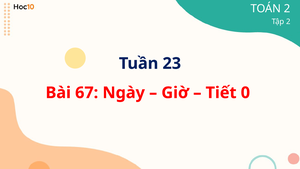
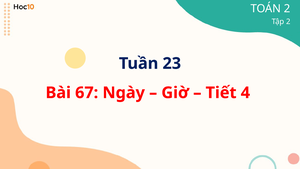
0: 0 -> 4
